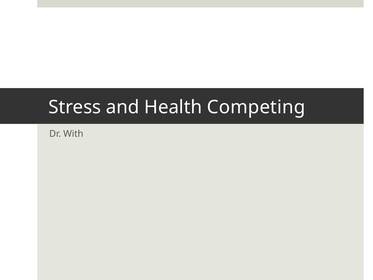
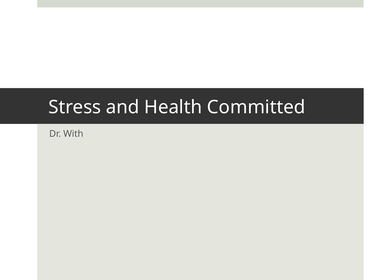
Competing: Competing -> Committed
